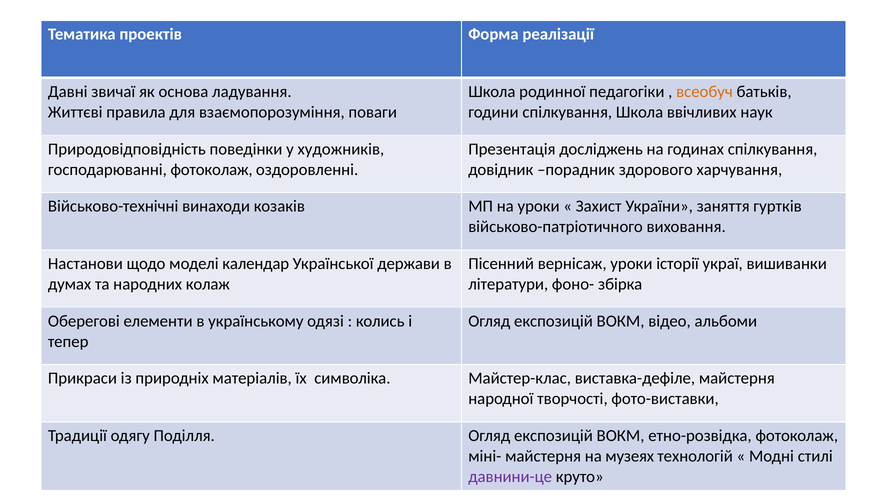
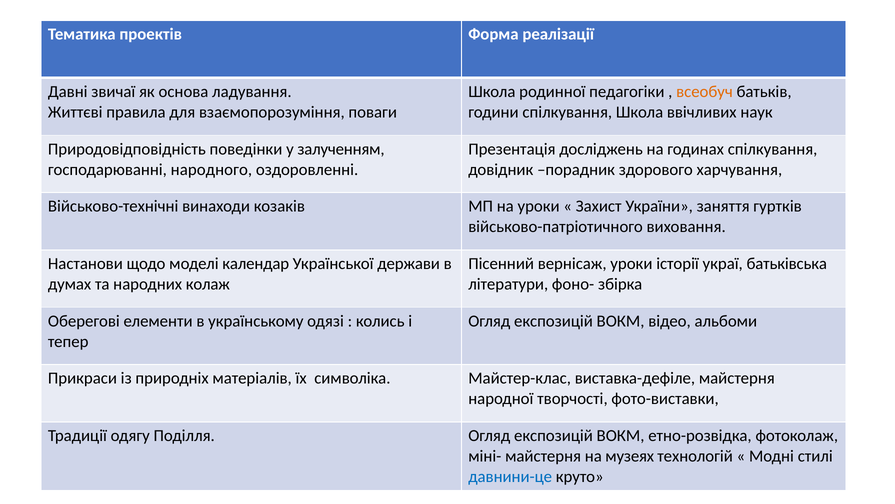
художників: художників -> залученням
господарюванні фотоколаж: фотоколаж -> народного
вишиванки: вишиванки -> батьківська
давнини-це colour: purple -> blue
